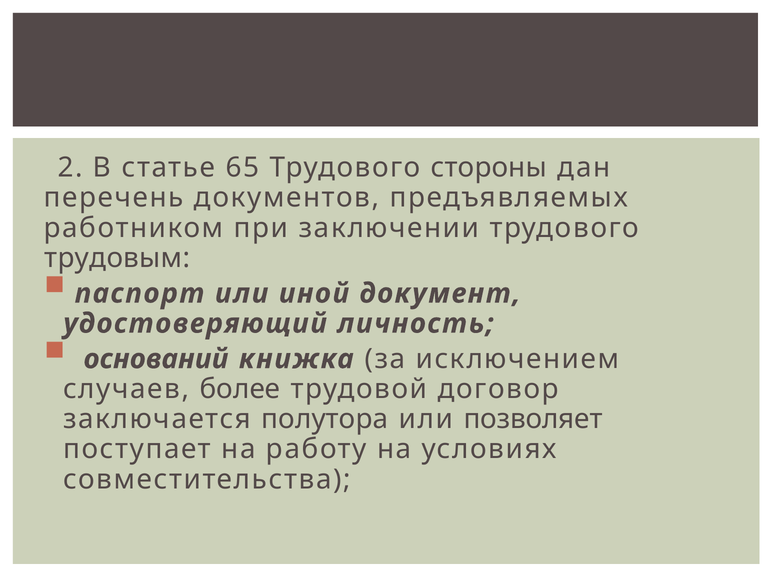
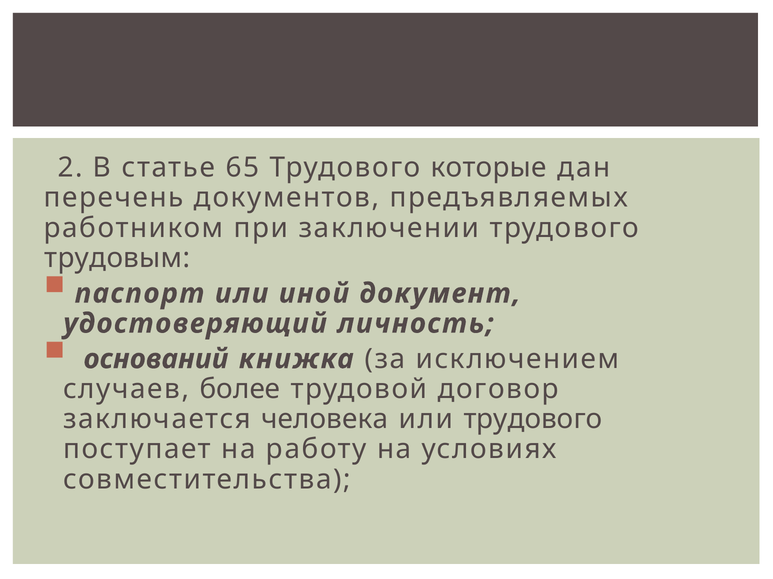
стороны: стороны -> которые
полутора: полутора -> человека
или позволяет: позволяет -> трудового
